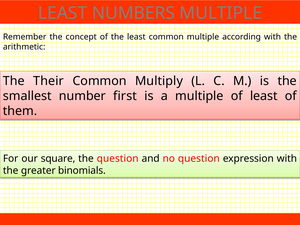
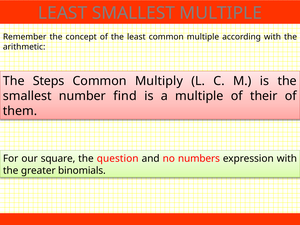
LEAST NUMBERS: NUMBERS -> SMALLEST
Their: Their -> Steps
first: first -> find
of least: least -> their
no question: question -> numbers
